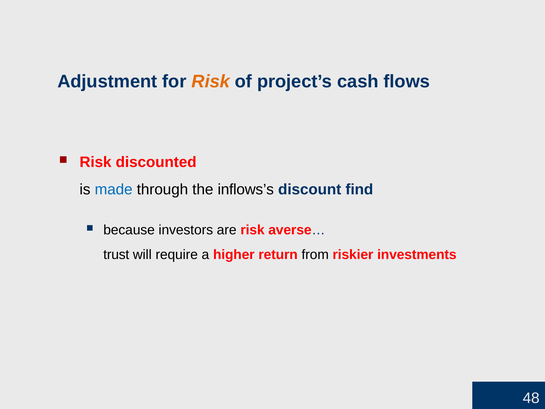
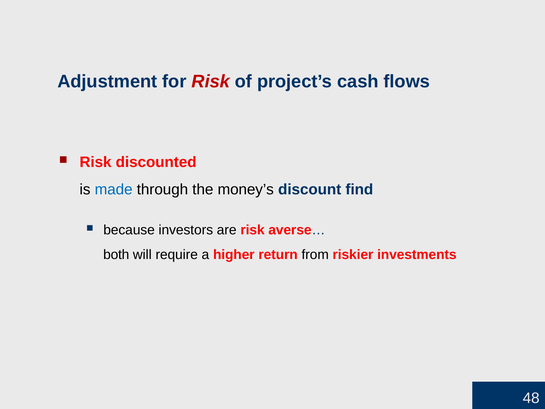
Risk at (211, 81) colour: orange -> red
inflows’s: inflows’s -> money’s
trust: trust -> both
